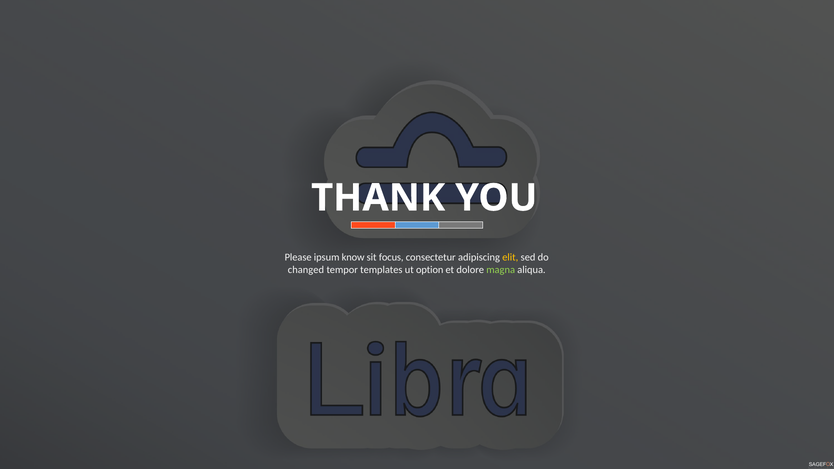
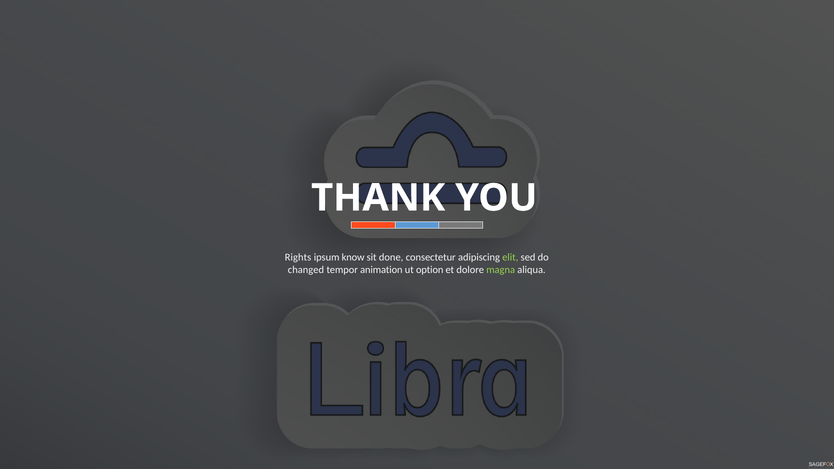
Please: Please -> Rights
focus: focus -> done
elit colour: yellow -> light green
templates: templates -> animation
